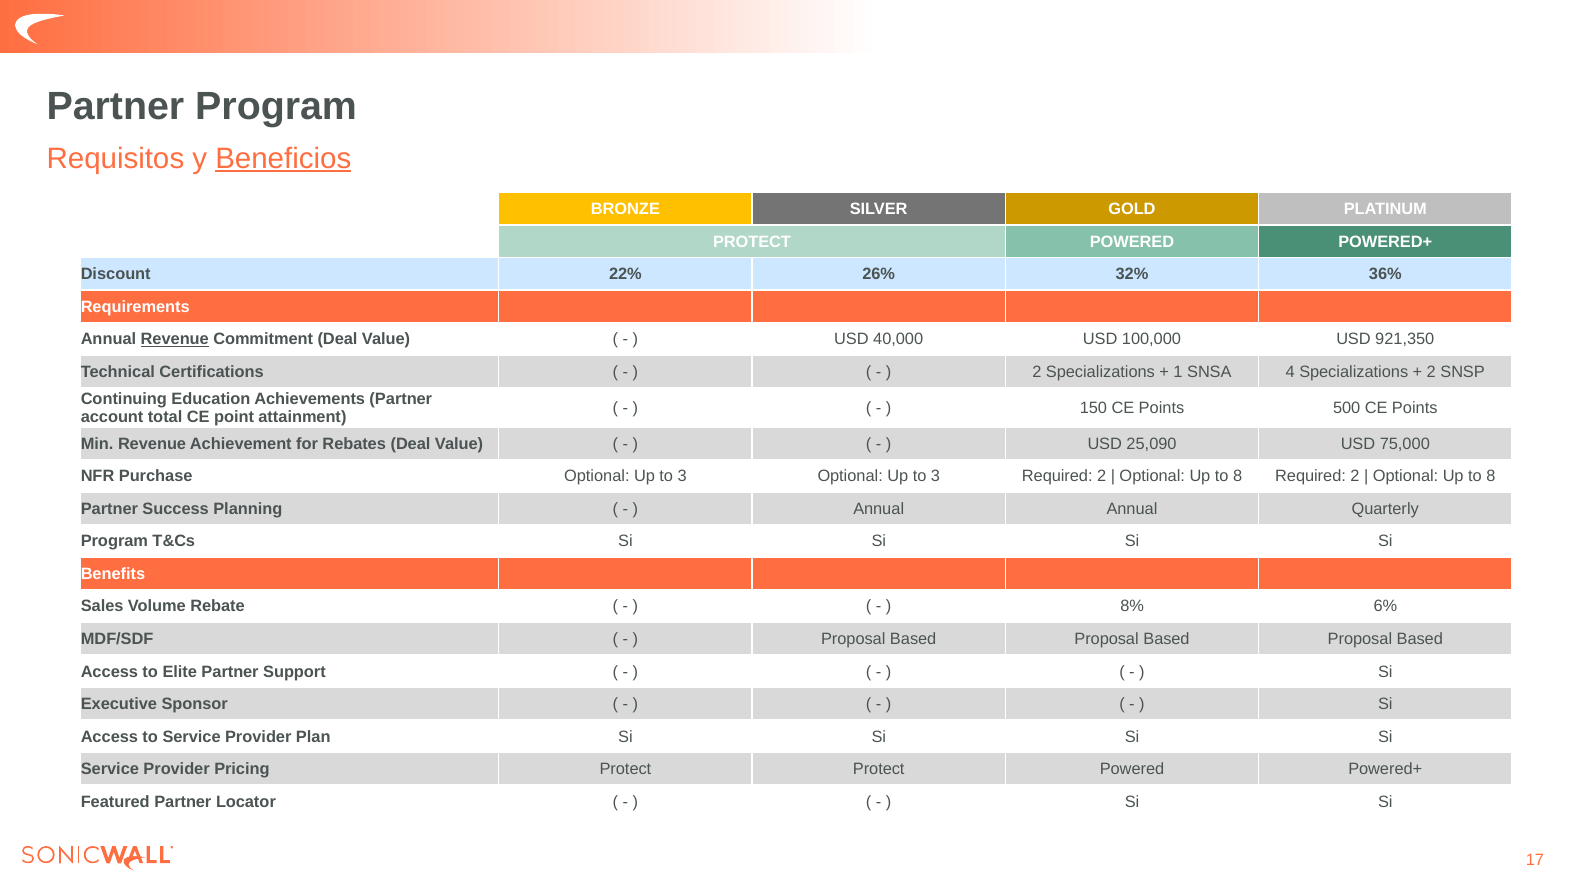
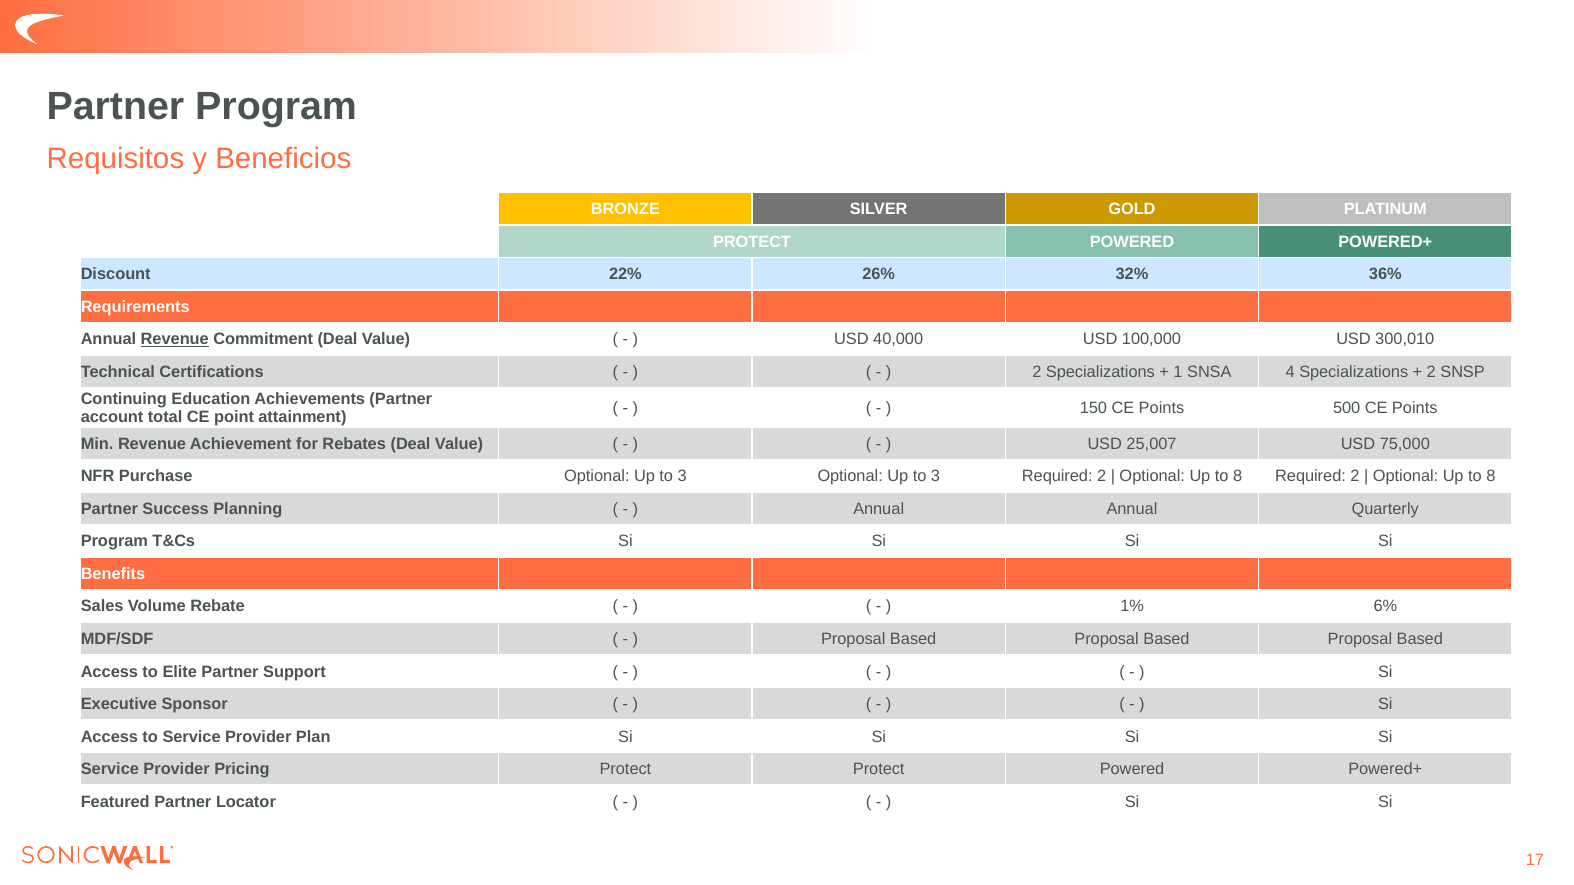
Beneficios underline: present -> none
921,350: 921,350 -> 300,010
25,090: 25,090 -> 25,007
8%: 8% -> 1%
